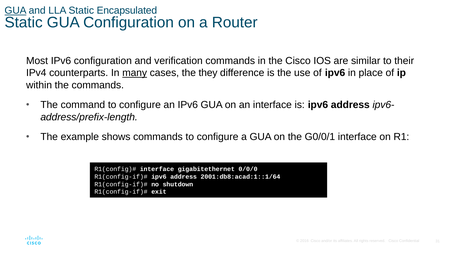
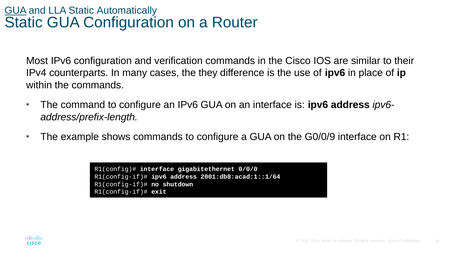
Encapsulated: Encapsulated -> Automatically
many underline: present -> none
G0/0/1: G0/0/1 -> G0/0/9
